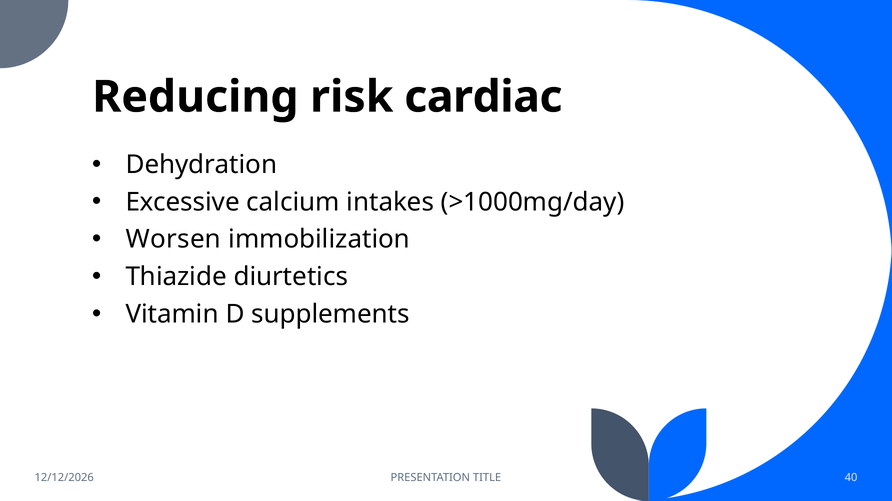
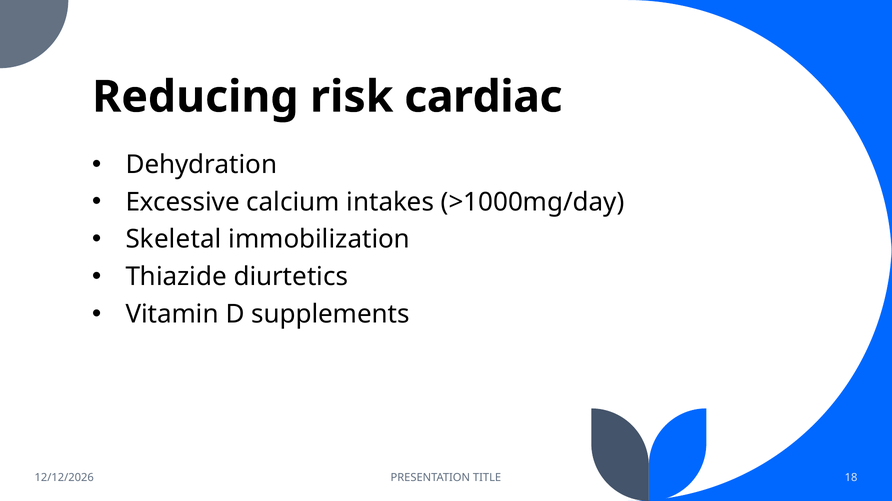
Worsen: Worsen -> Skeletal
40: 40 -> 18
